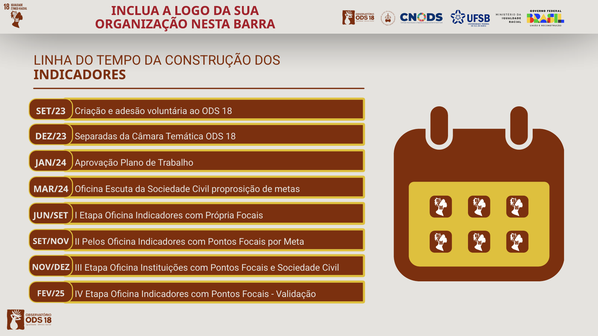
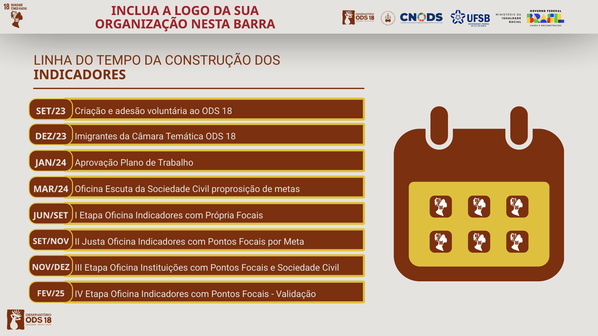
Separadas: Separadas -> Imigrantes
Pelos: Pelos -> Justa
